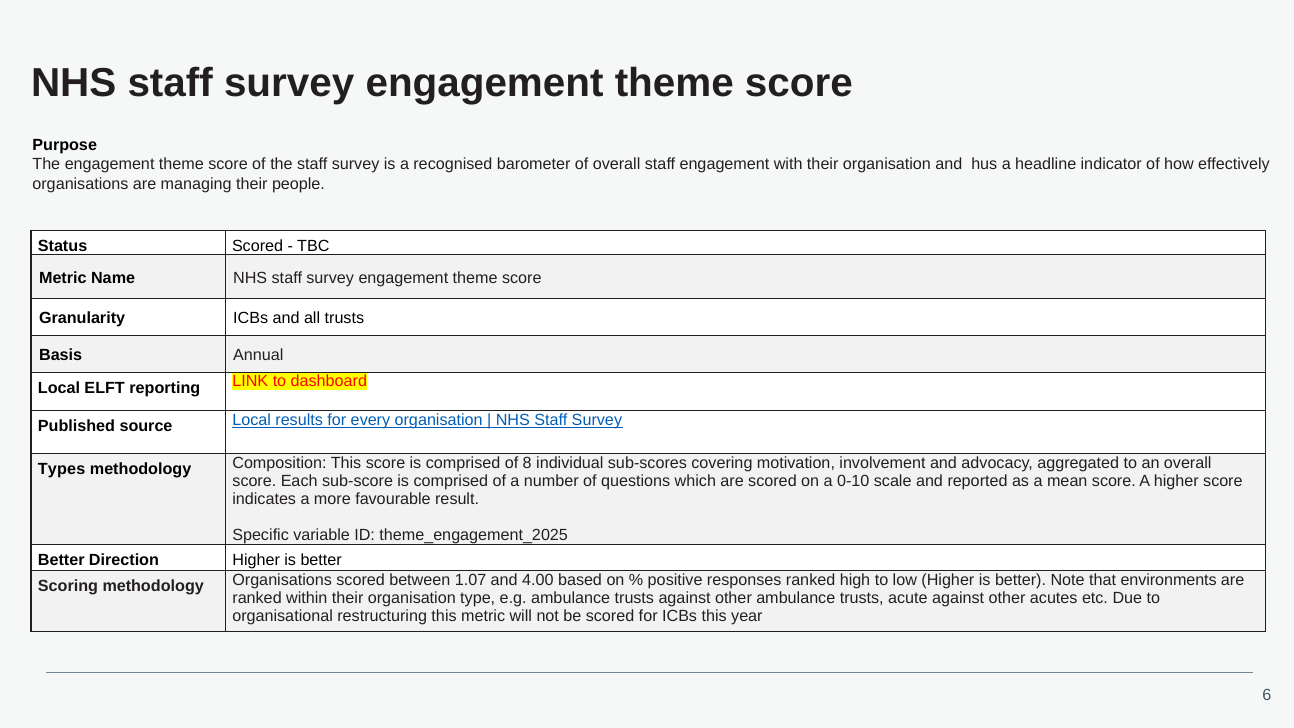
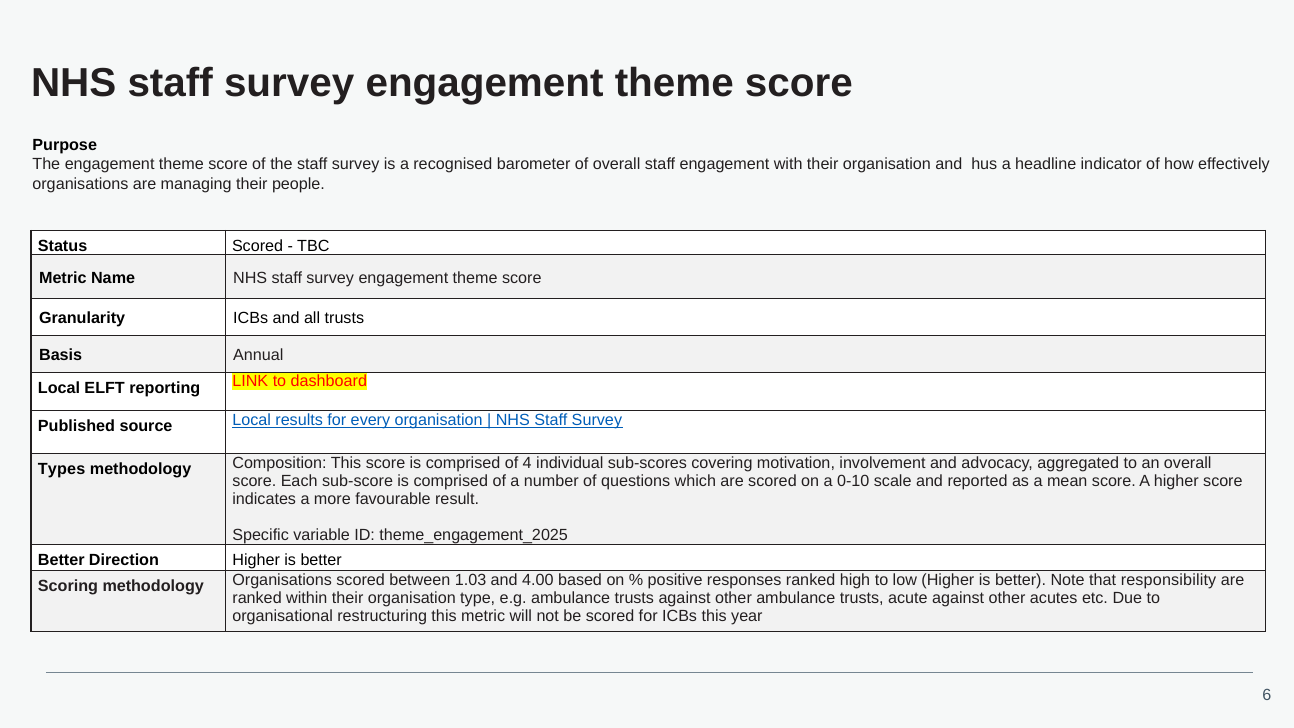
8: 8 -> 4
1.07: 1.07 -> 1.03
environments: environments -> responsibility
